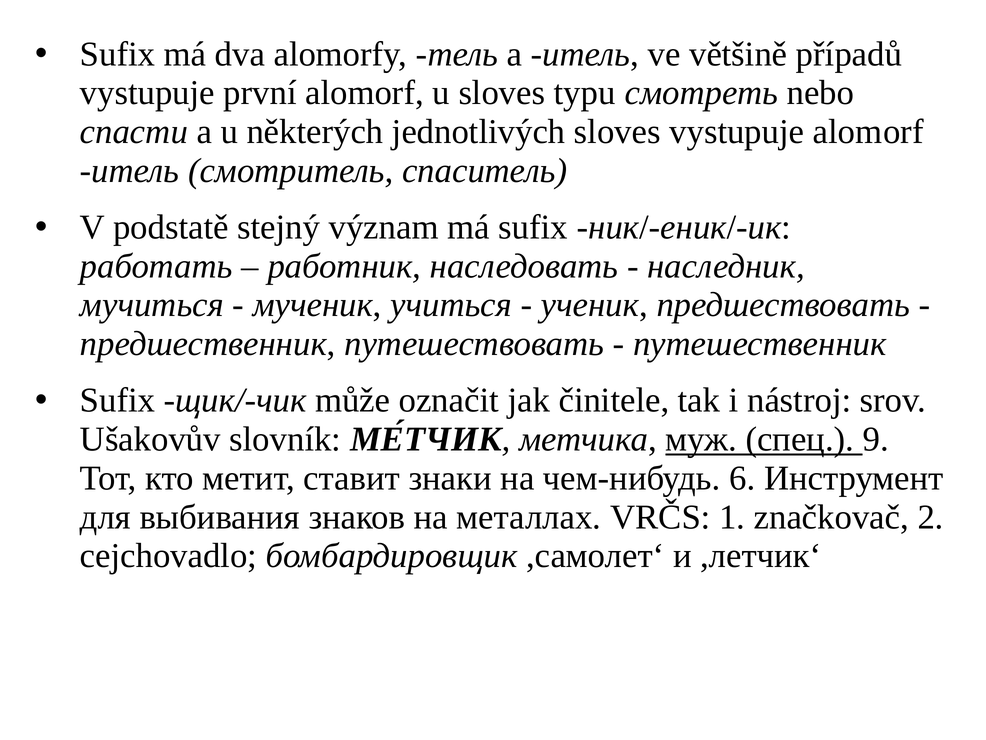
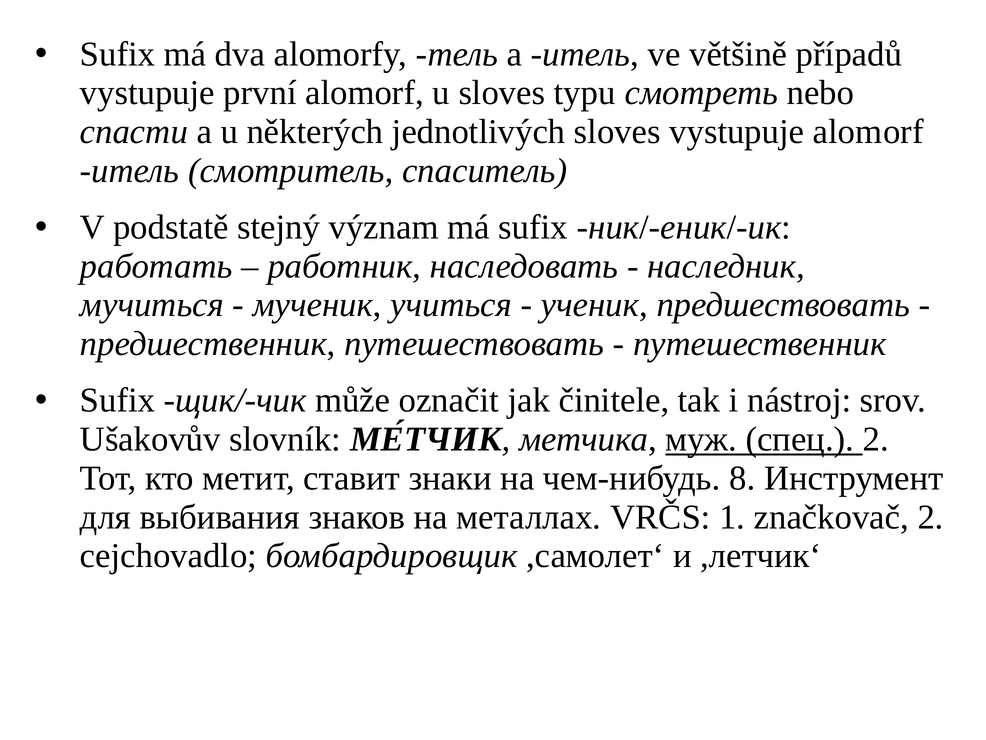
спец 9: 9 -> 2
6: 6 -> 8
